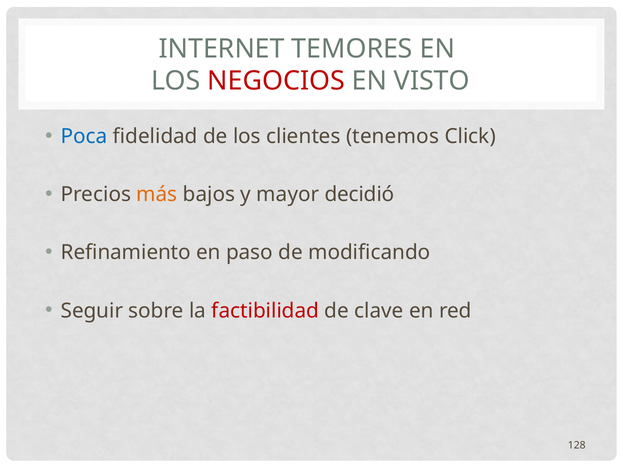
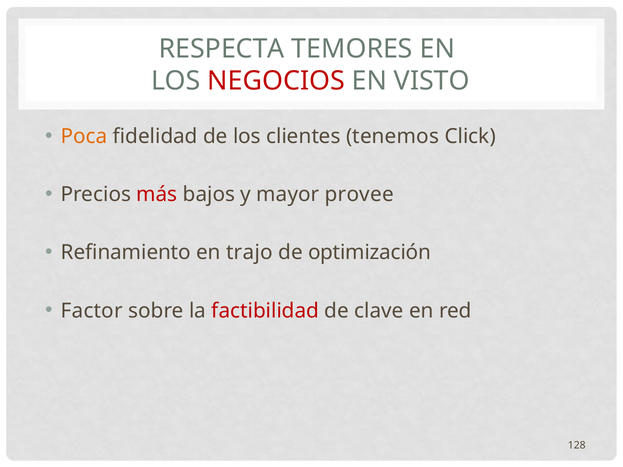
INTERNET: INTERNET -> RESPECTA
Poca colour: blue -> orange
más colour: orange -> red
decidió: decidió -> provee
paso: paso -> trajo
modificando: modificando -> optimización
Seguir: Seguir -> Factor
